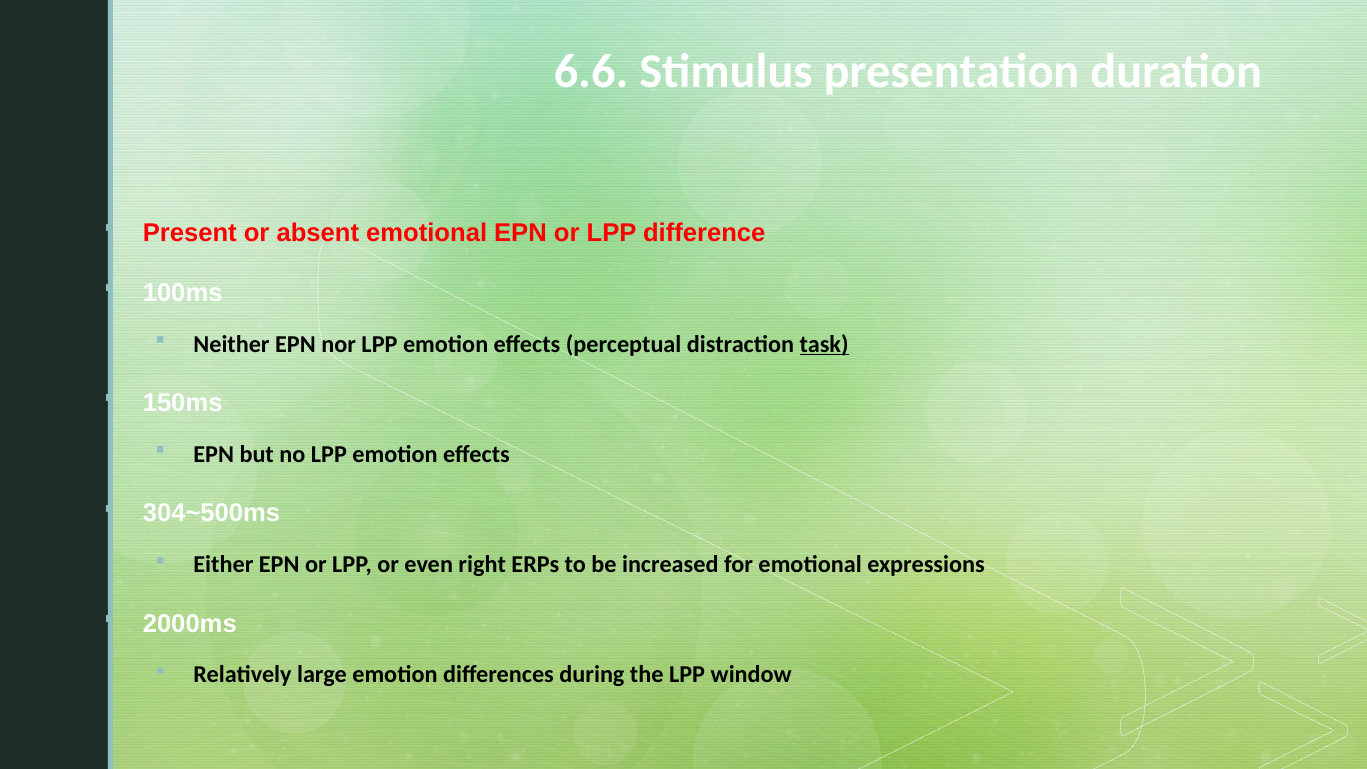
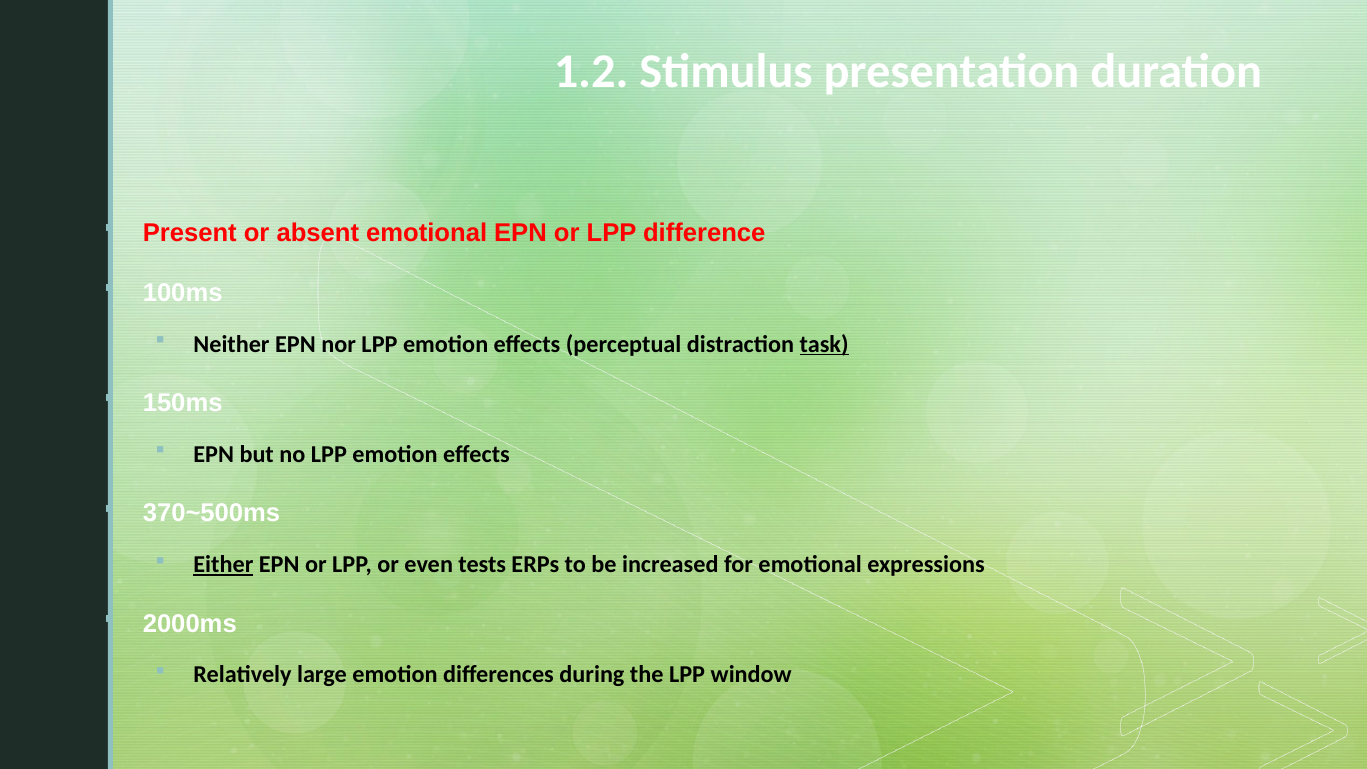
6.6: 6.6 -> 1.2
304~500ms: 304~500ms -> 370~500ms
Either underline: none -> present
right: right -> tests
